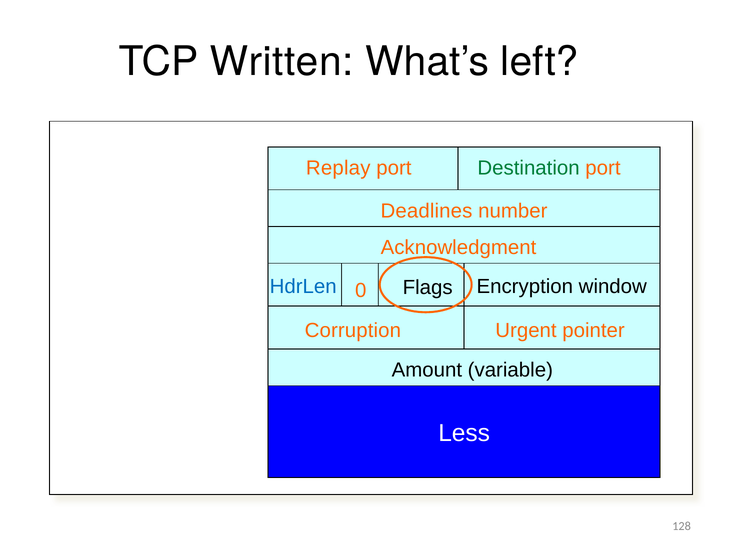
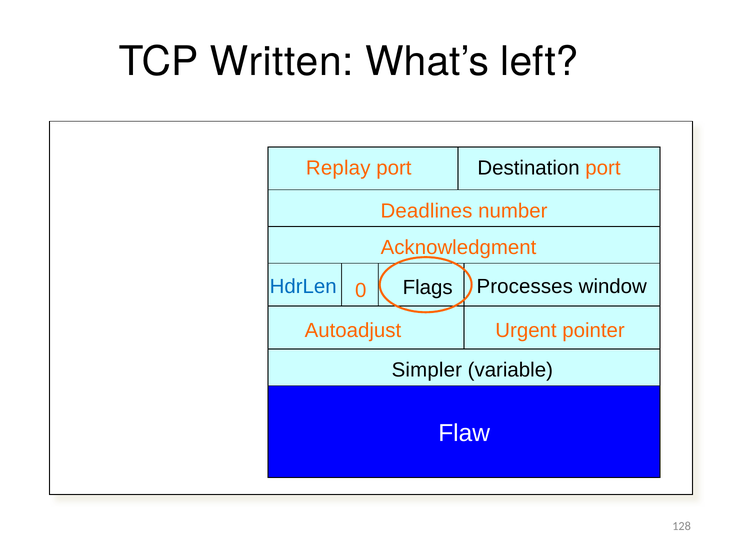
Destination colour: green -> black
Encryption: Encryption -> Processes
Corruption: Corruption -> Autoadjust
Amount: Amount -> Simpler
Less: Less -> Flaw
